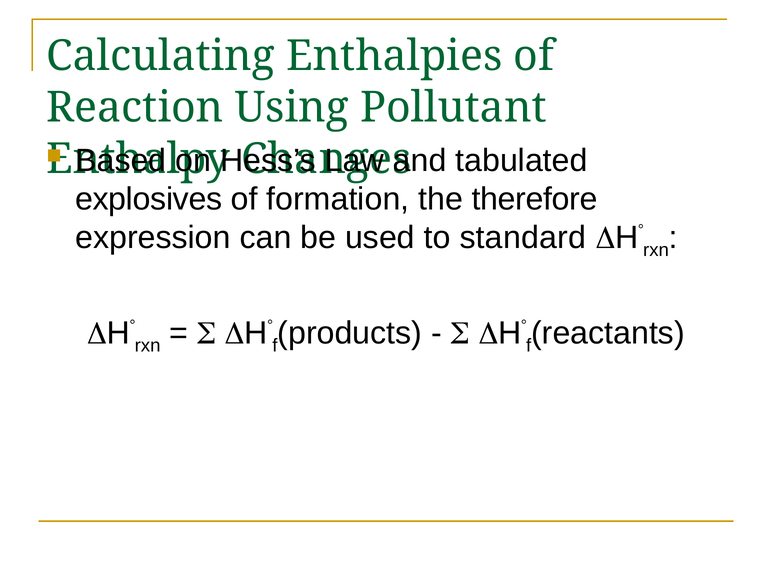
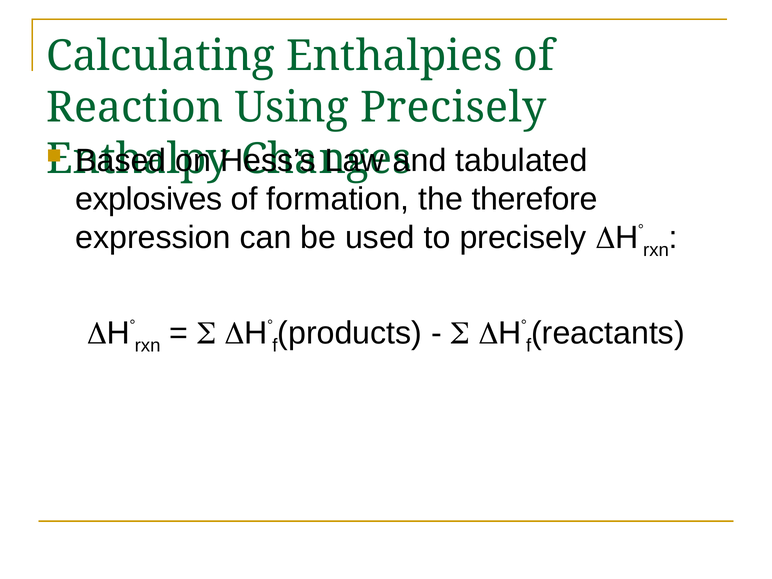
Using Pollutant: Pollutant -> Precisely
to standard: standard -> precisely
